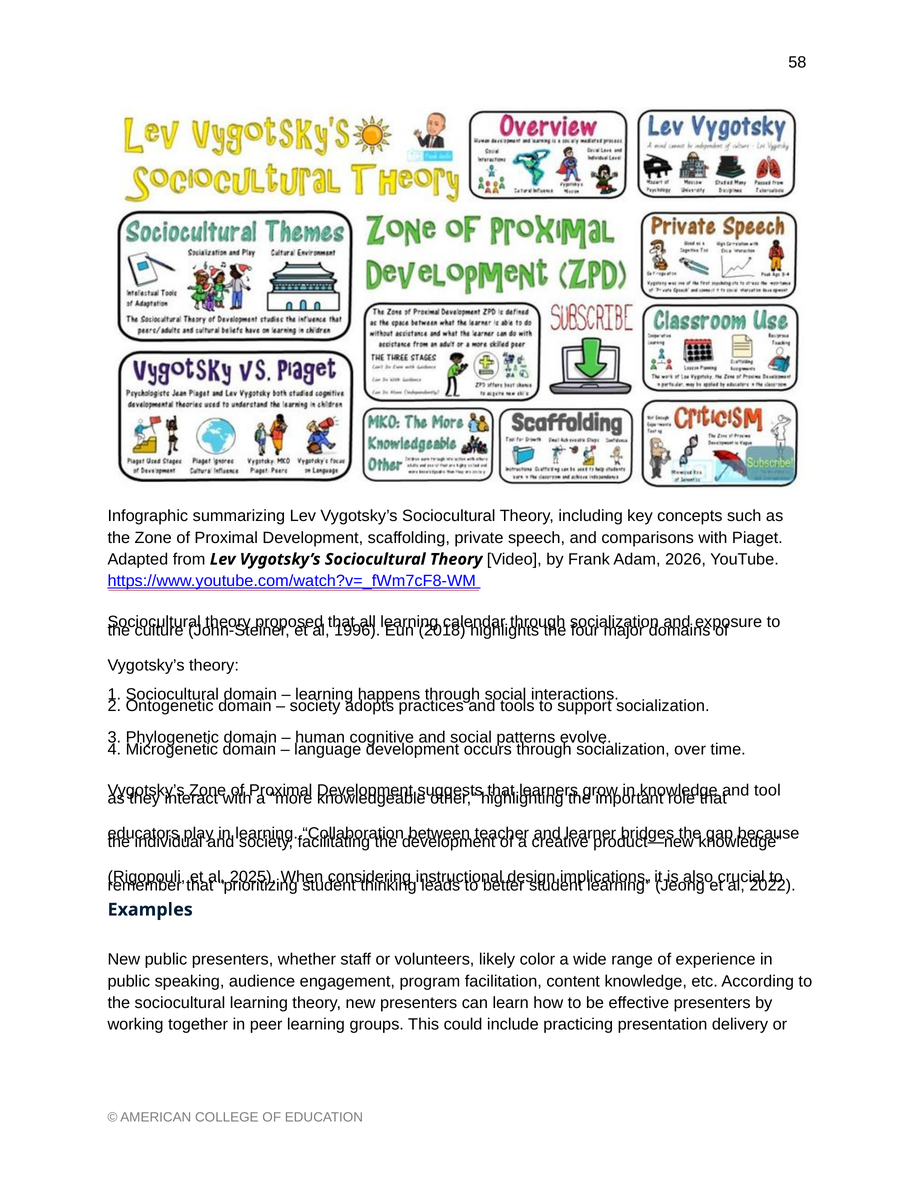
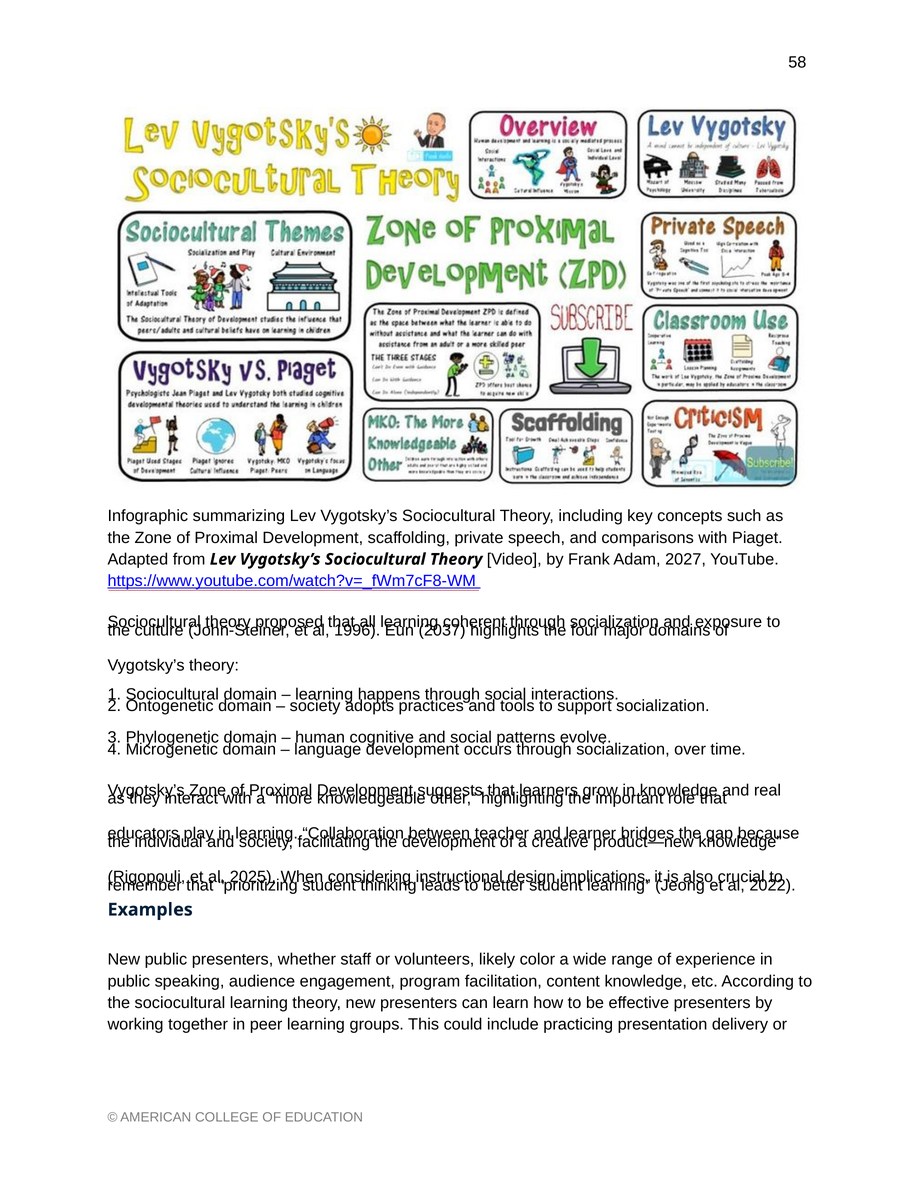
2026: 2026 -> 2027
calendar: calendar -> coherent
2018: 2018 -> 2037
tool: tool -> real
